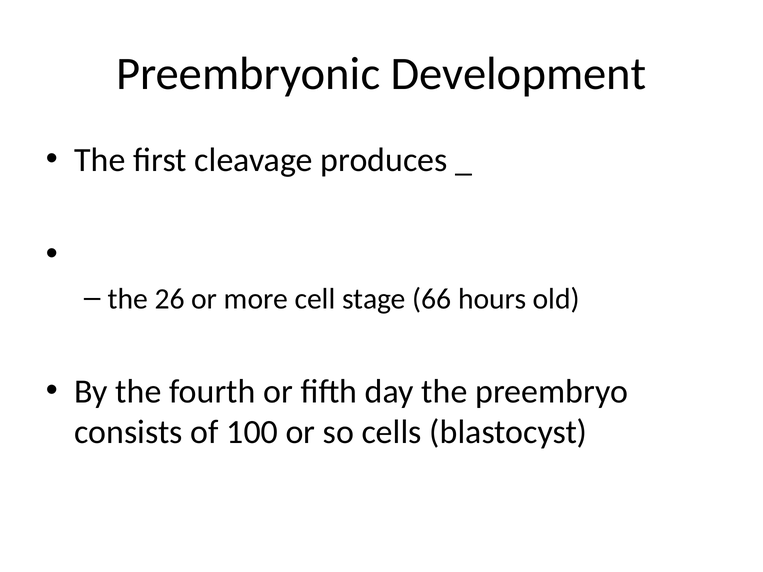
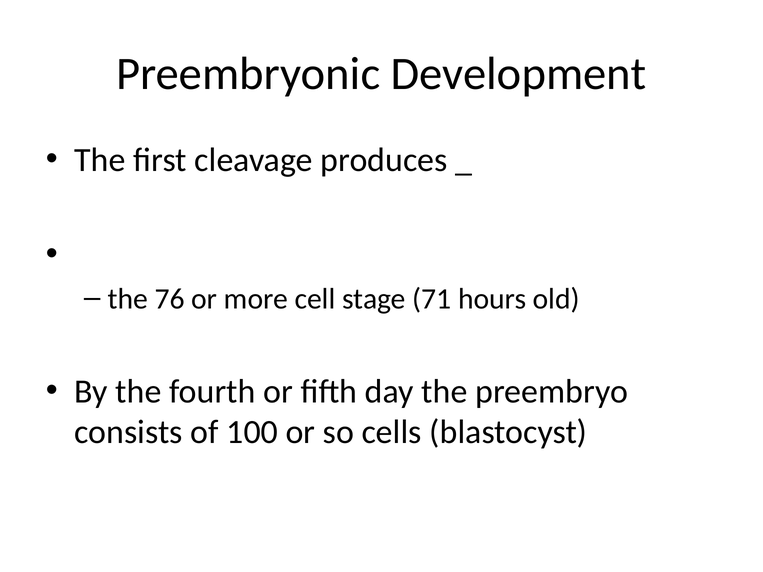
26: 26 -> 76
66: 66 -> 71
